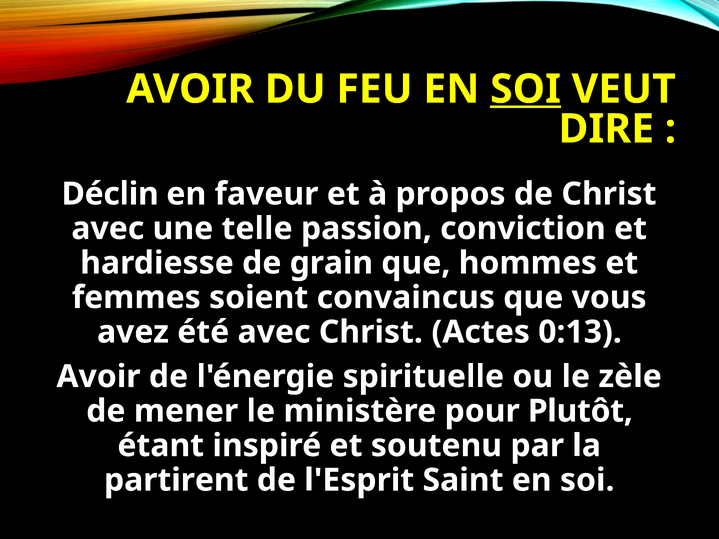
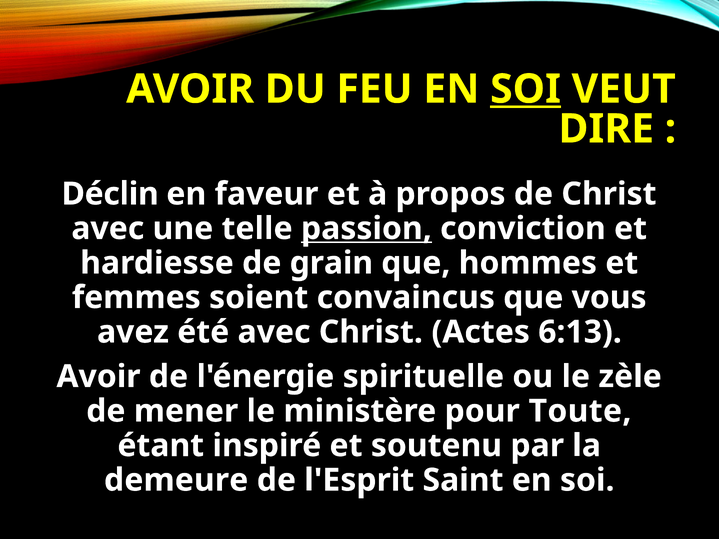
passion underline: none -> present
0:13: 0:13 -> 6:13
Plutôt: Plutôt -> Toute
partirent: partirent -> demeure
